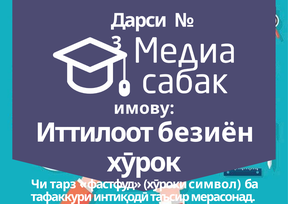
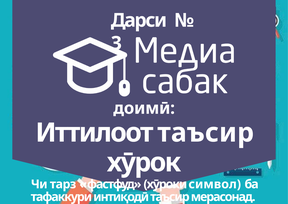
имову: имову -> доимӣ
Иттилоот безиён: безиён -> таъсир
